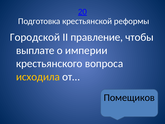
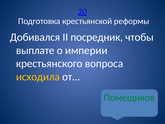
Городской: Городской -> Добивался
правление: правление -> посредник
Помещиков colour: black -> green
